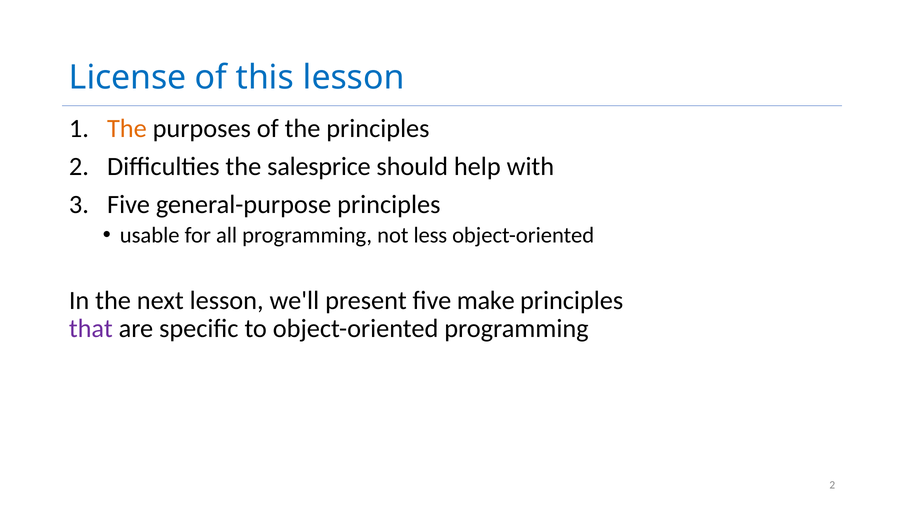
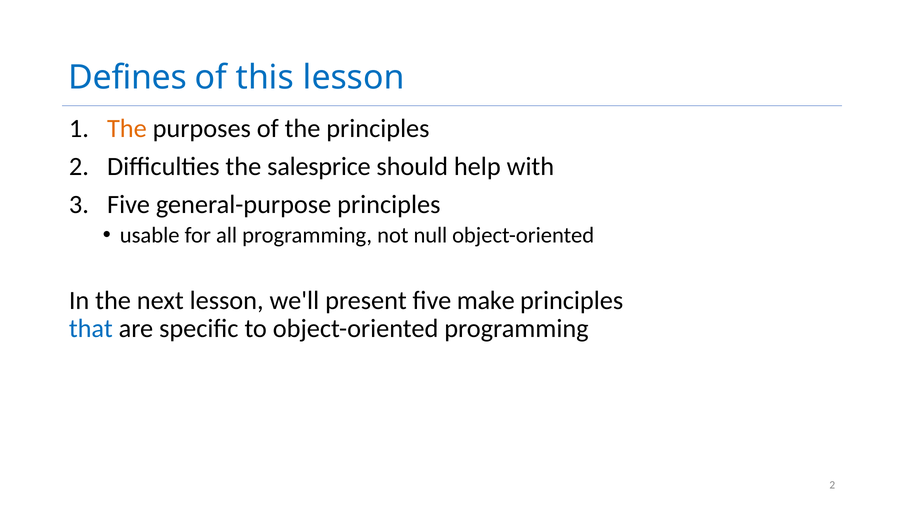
License: License -> Defines
less: less -> null
that colour: purple -> blue
